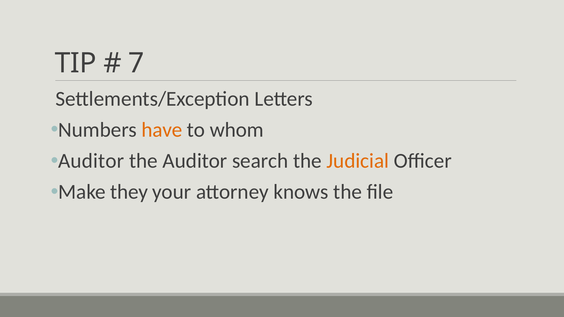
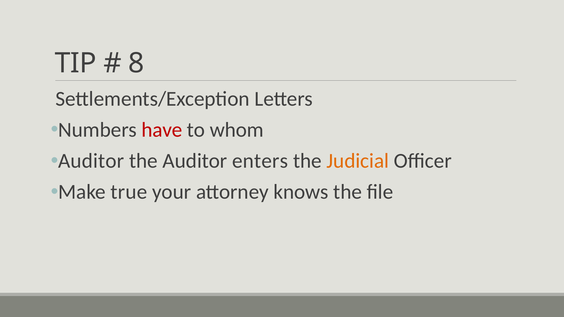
7: 7 -> 8
have colour: orange -> red
search: search -> enters
they: they -> true
